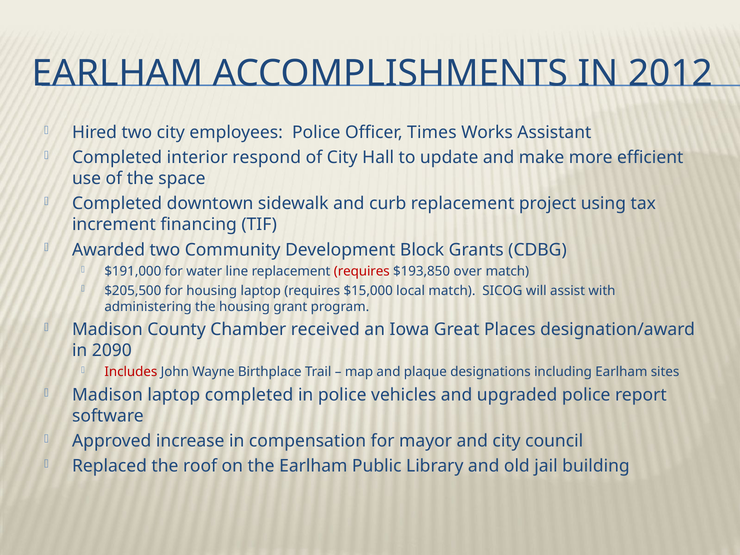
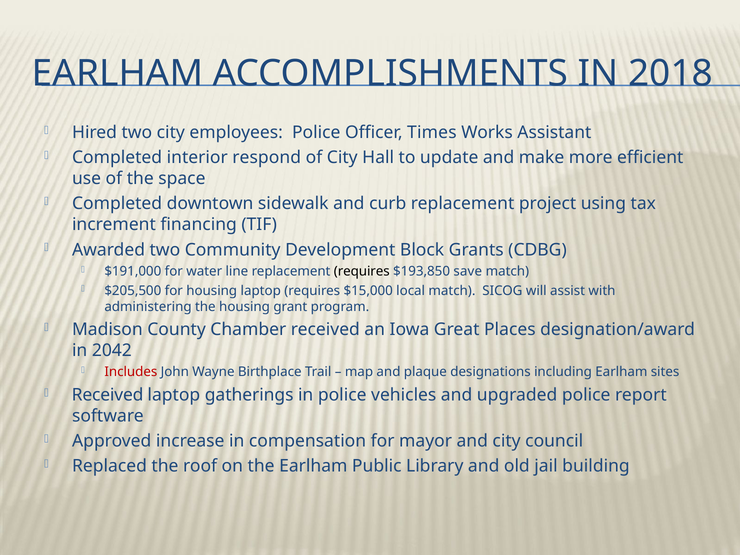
2012: 2012 -> 2018
requires at (362, 271) colour: red -> black
over: over -> save
2090: 2090 -> 2042
Madison at (107, 395): Madison -> Received
laptop completed: completed -> gatherings
